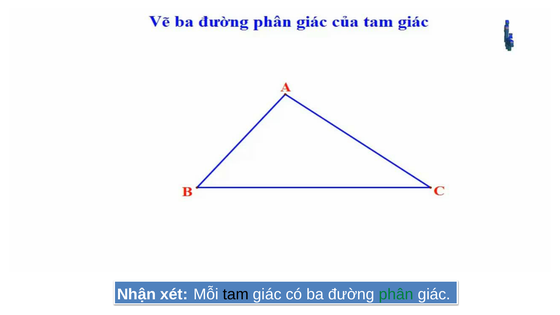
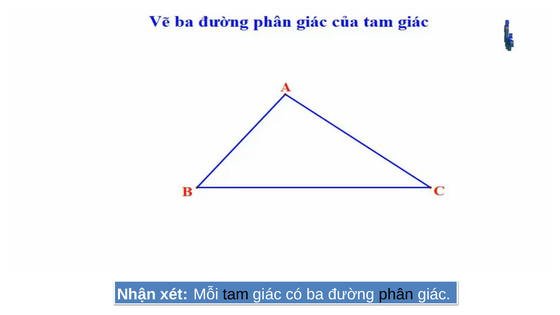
phân colour: green -> black
